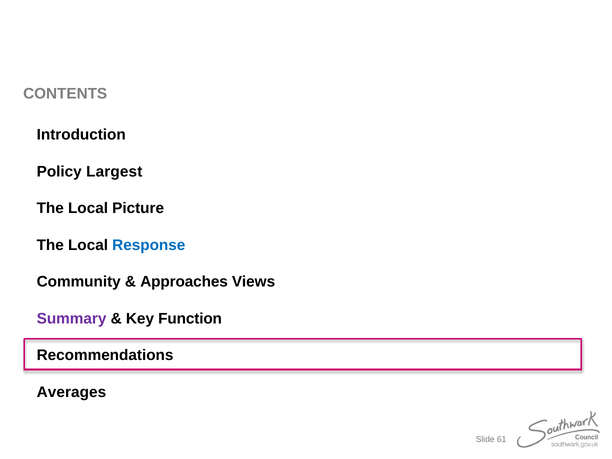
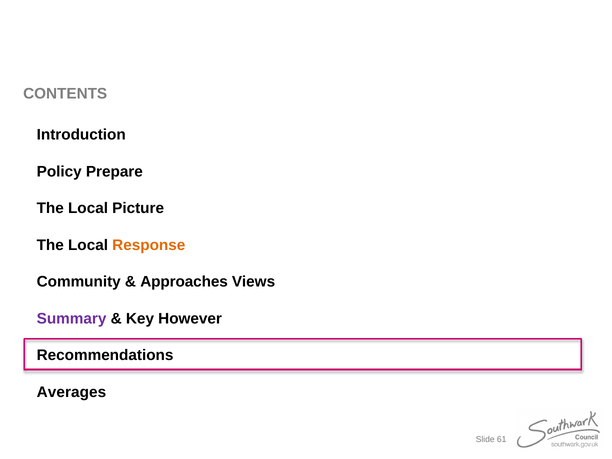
Largest: Largest -> Prepare
Response colour: blue -> orange
Function: Function -> However
